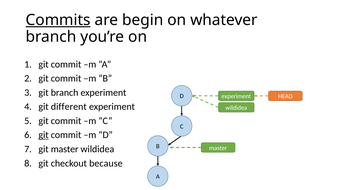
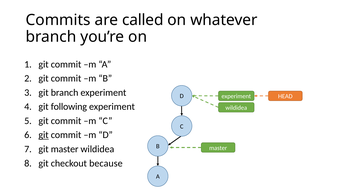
Commits underline: present -> none
begin: begin -> called
different: different -> following
